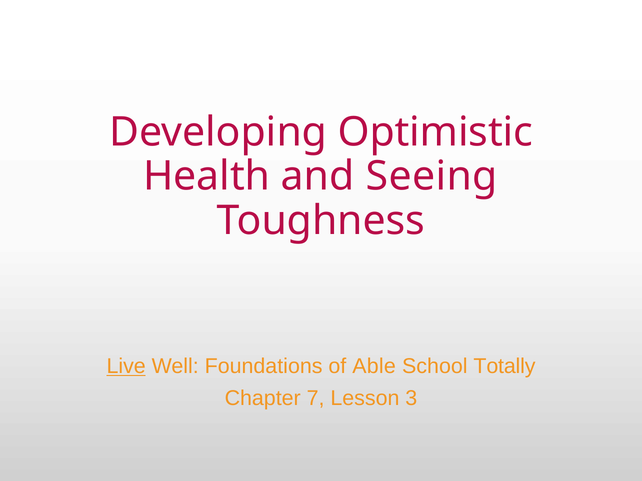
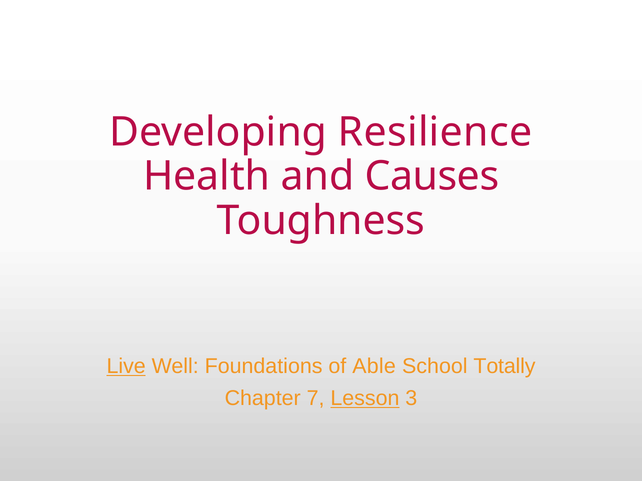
Optimistic: Optimistic -> Resilience
Seeing: Seeing -> Causes
Lesson underline: none -> present
